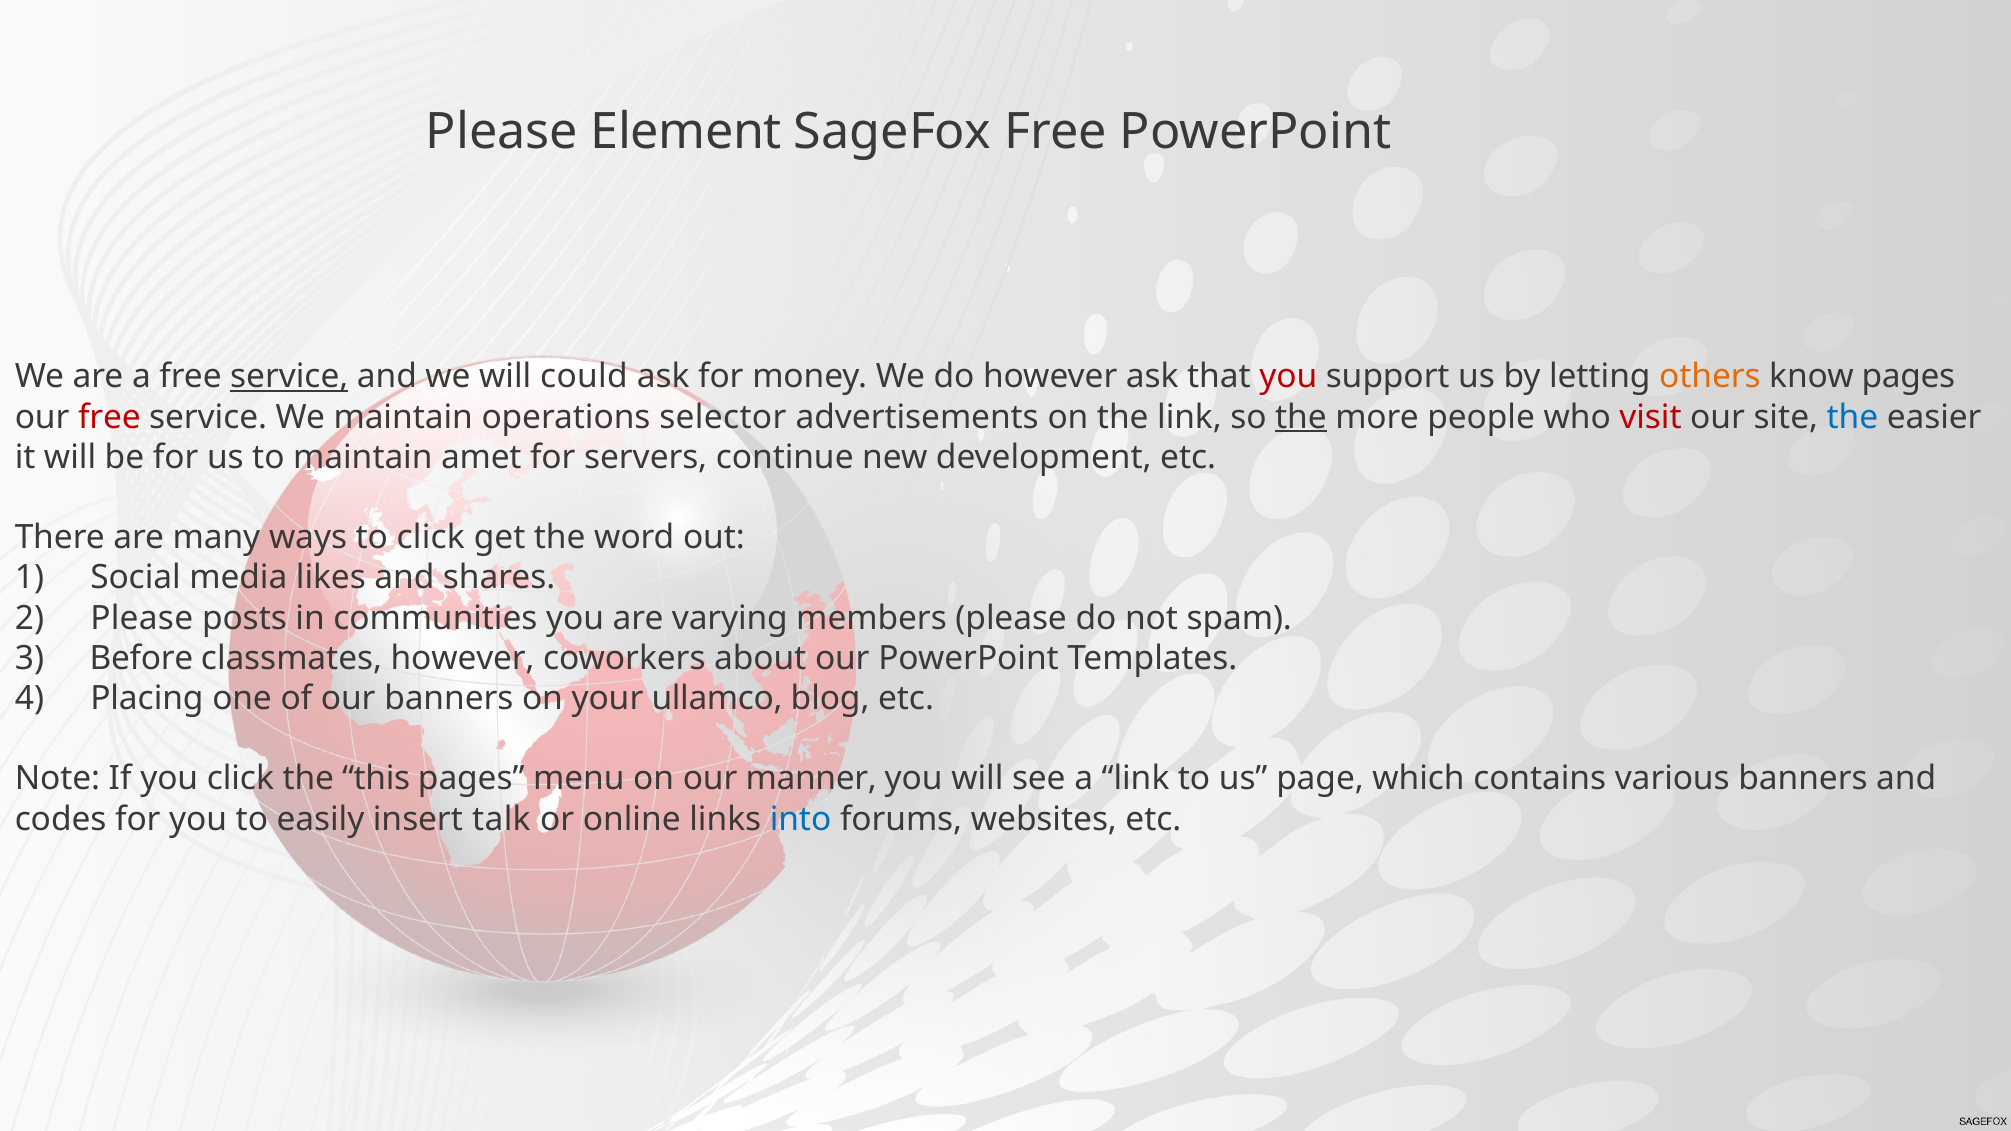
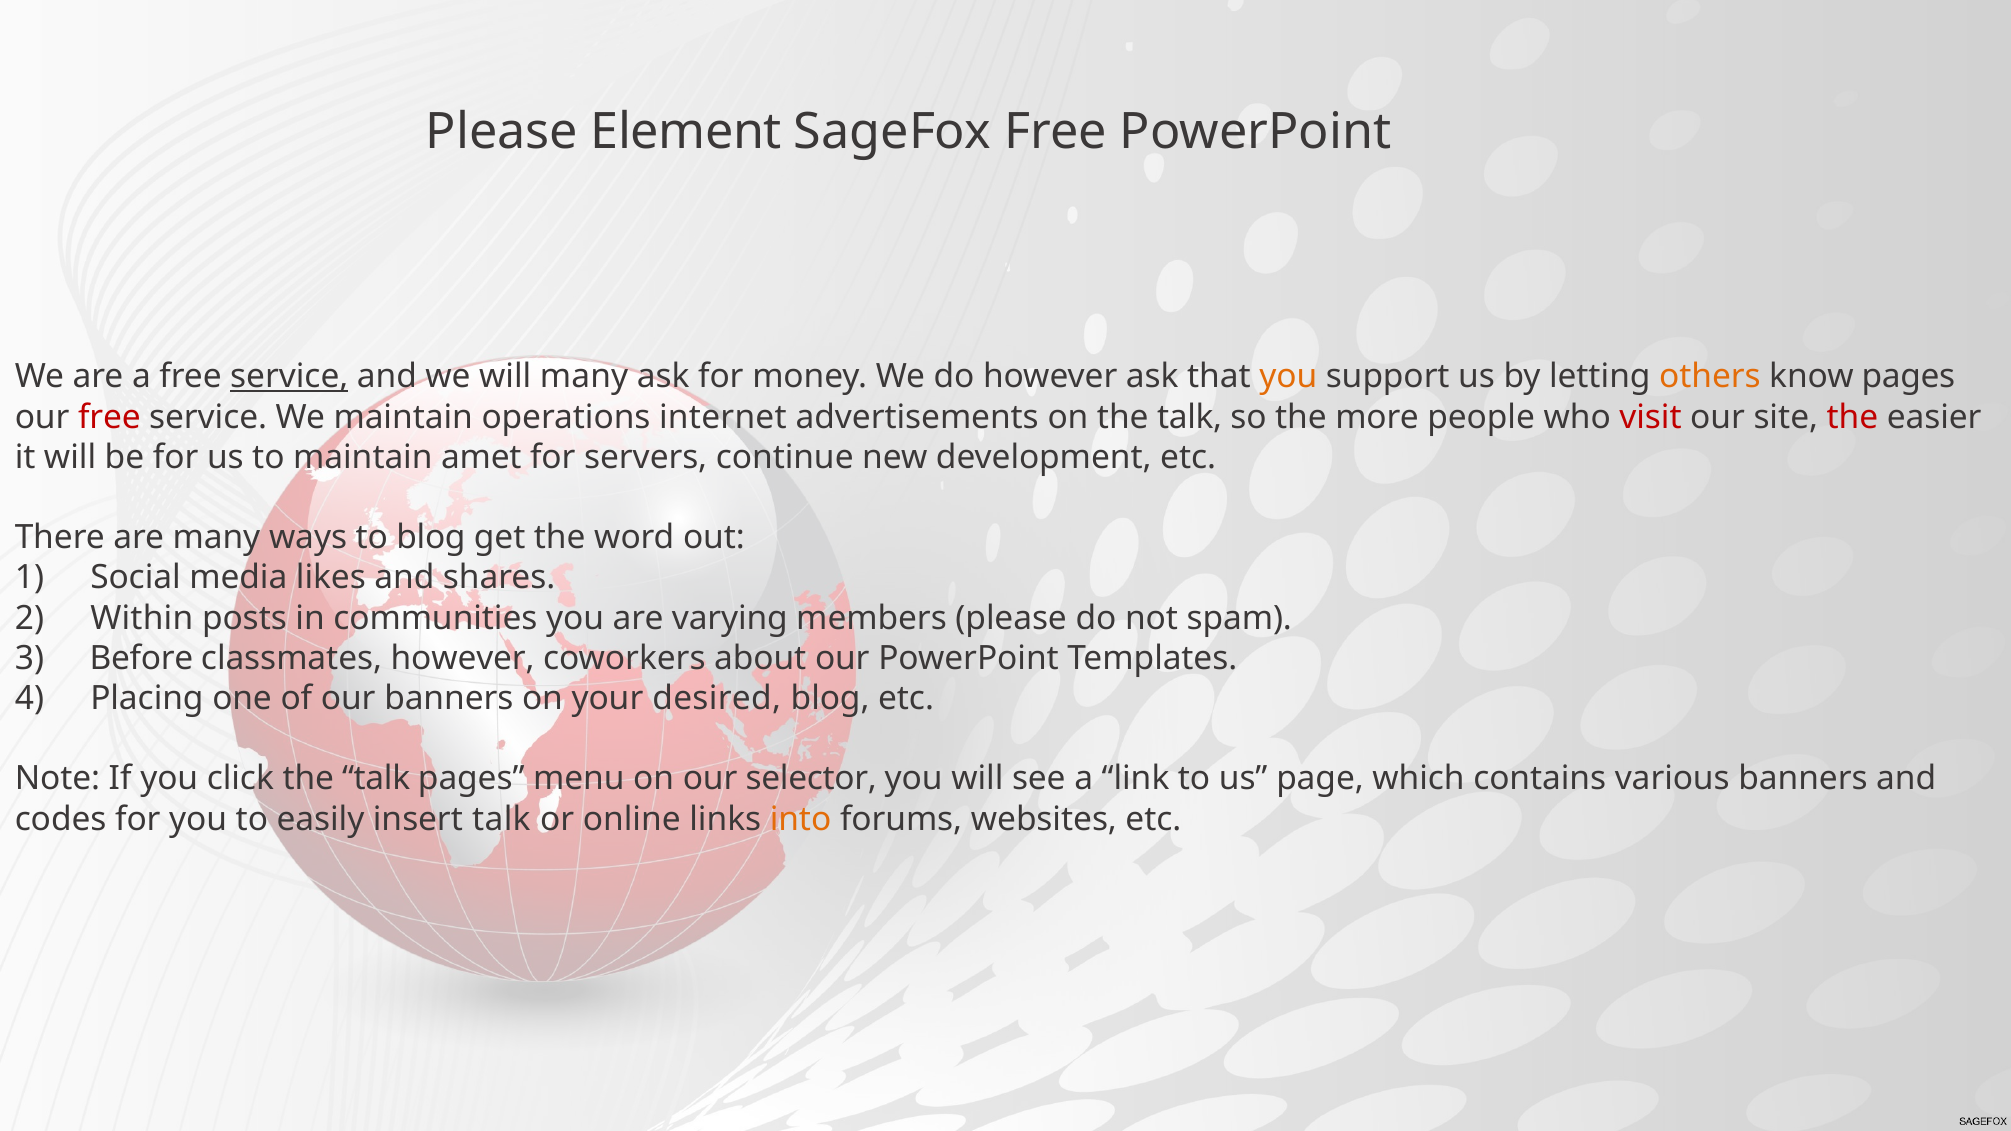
will could: could -> many
you at (1288, 377) colour: red -> orange
selector: selector -> internet
on the link: link -> talk
the at (1301, 417) underline: present -> none
the at (1852, 417) colour: blue -> red
to click: click -> blog
Please at (142, 618): Please -> Within
ullamco: ullamco -> desired
click the this: this -> talk
manner: manner -> selector
into colour: blue -> orange
